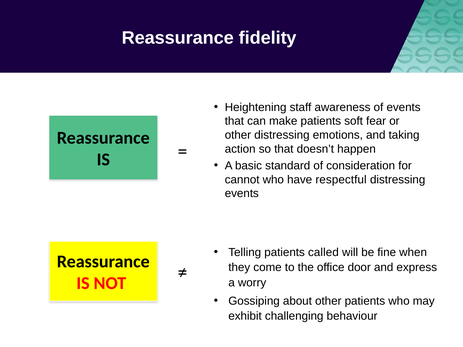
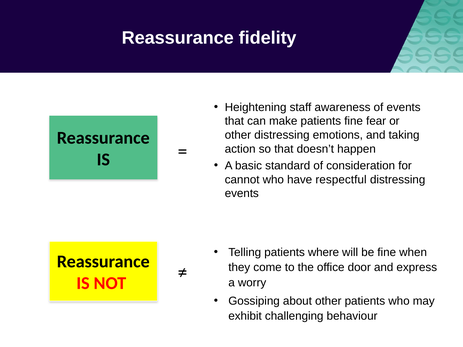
patients soft: soft -> fine
called: called -> where
